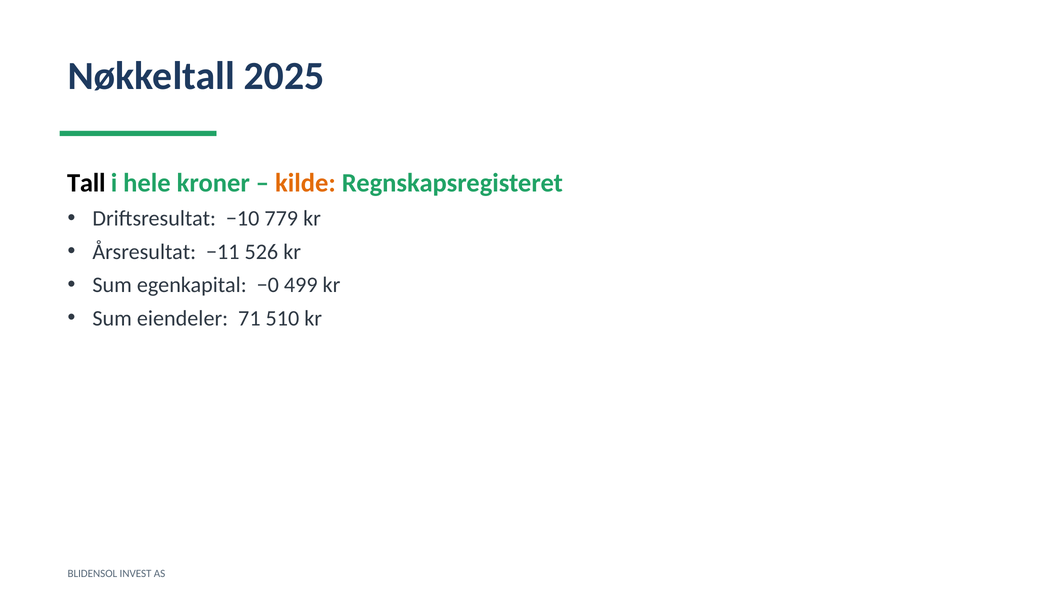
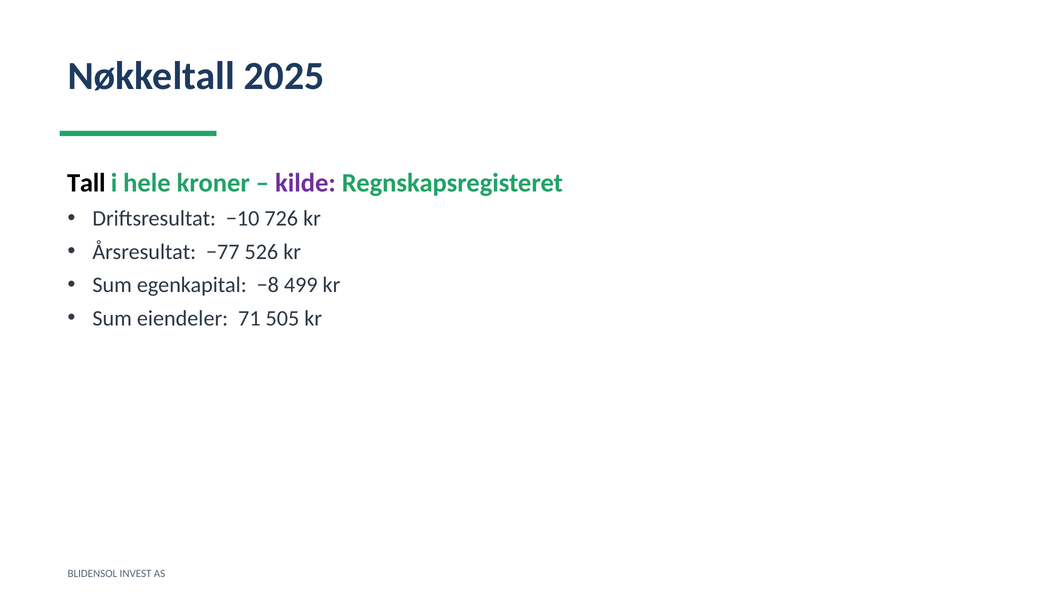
kilde colour: orange -> purple
779: 779 -> 726
−11: −11 -> −77
−0: −0 -> −8
510: 510 -> 505
